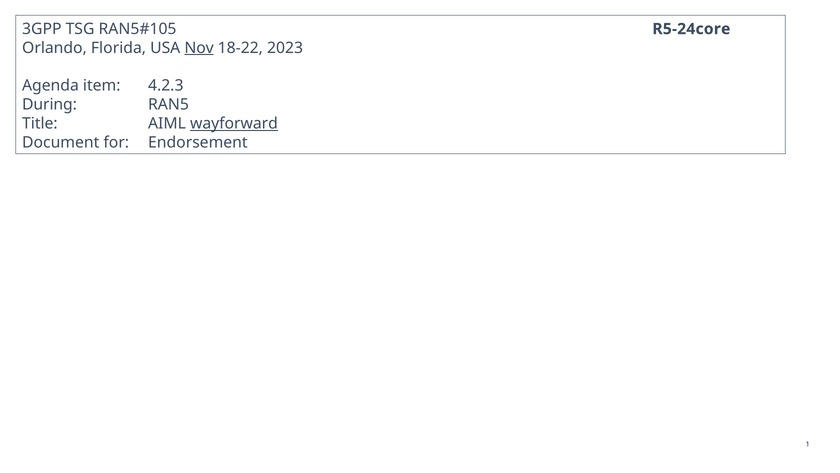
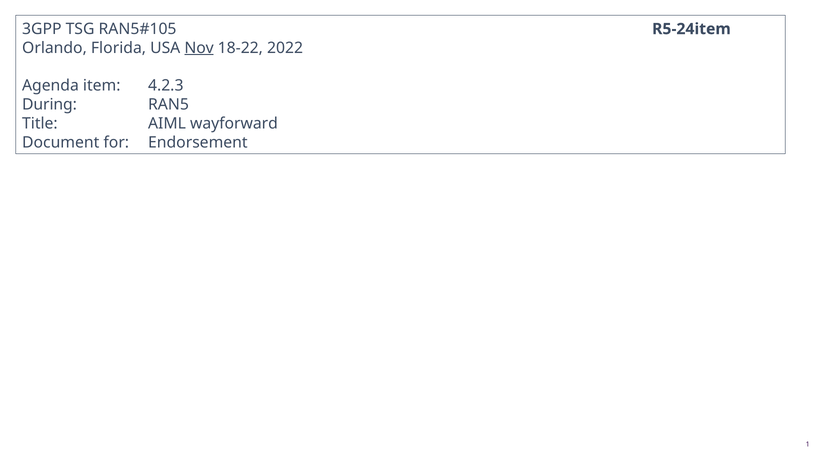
R5-24core: R5-24core -> R5-24item
2023: 2023 -> 2022
wayforward underline: present -> none
